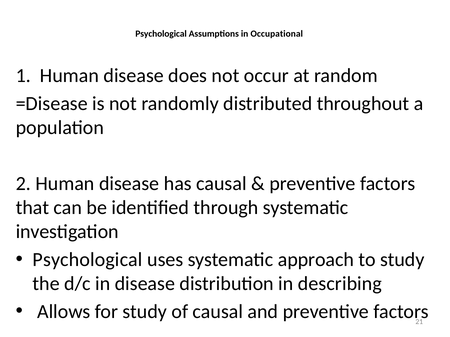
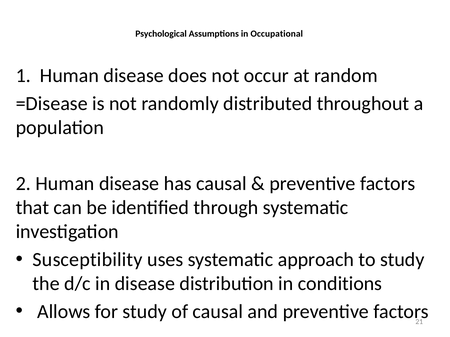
Psychological at (88, 260): Psychological -> Susceptibility
describing: describing -> conditions
